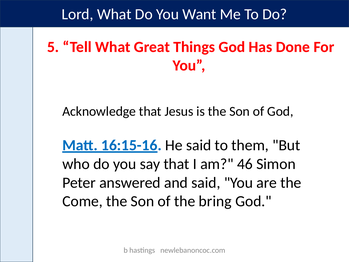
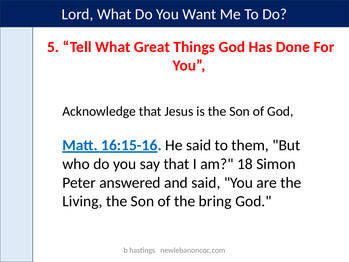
46: 46 -> 18
Come: Come -> Living
